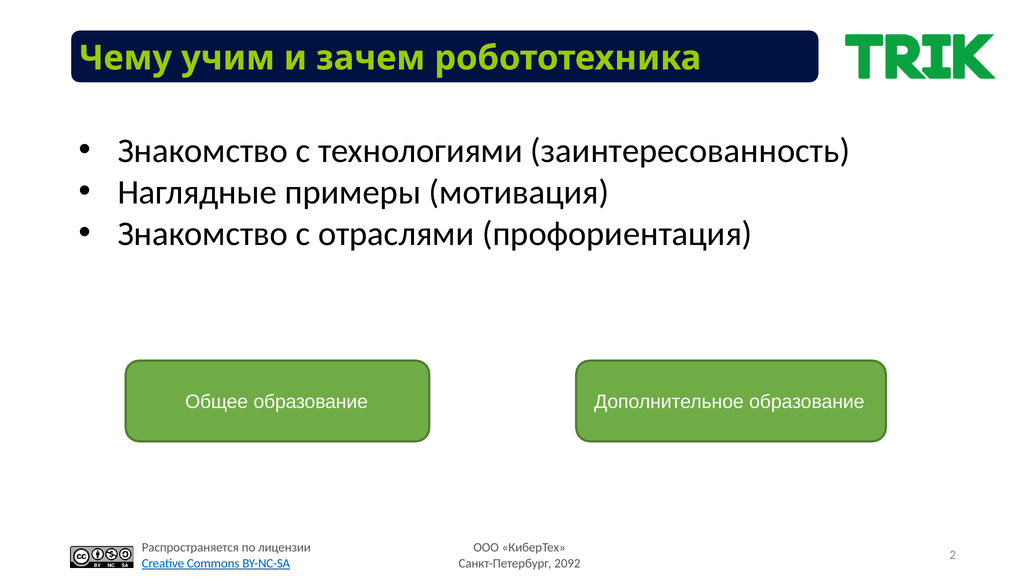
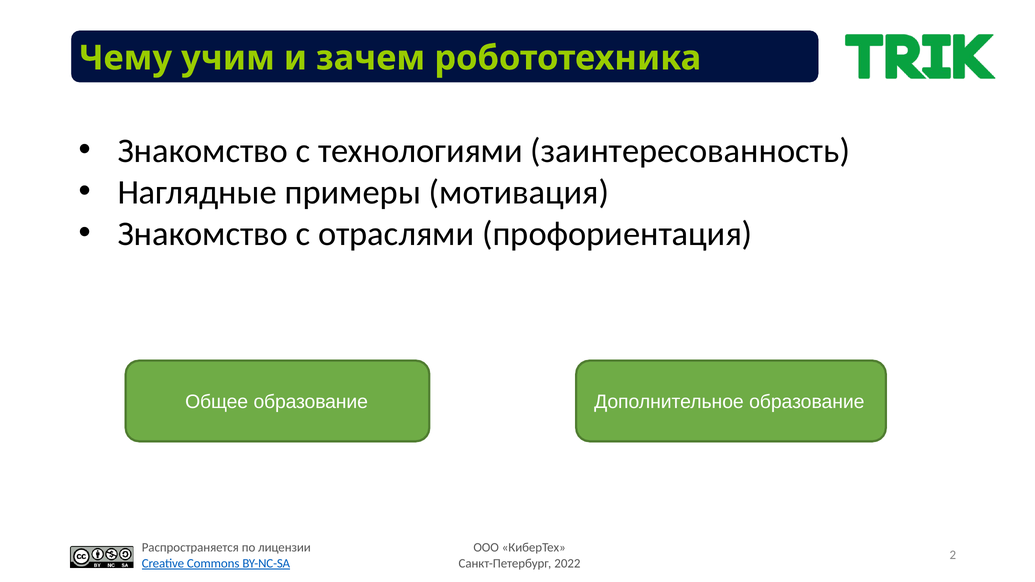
2092: 2092 -> 2022
